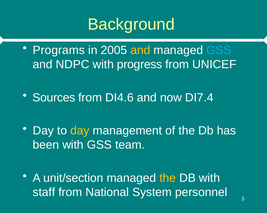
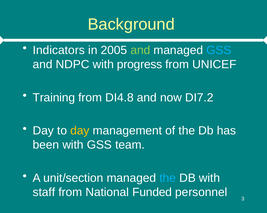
Programs: Programs -> Indicators
and at (140, 50) colour: yellow -> light green
Sources: Sources -> Training
DI4.6: DI4.6 -> DI4.8
DI7.4: DI7.4 -> DI7.2
the at (168, 179) colour: yellow -> light blue
System: System -> Funded
